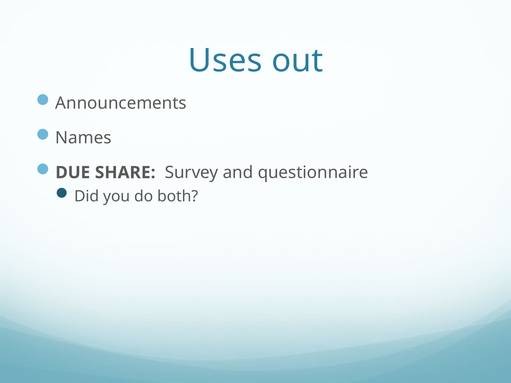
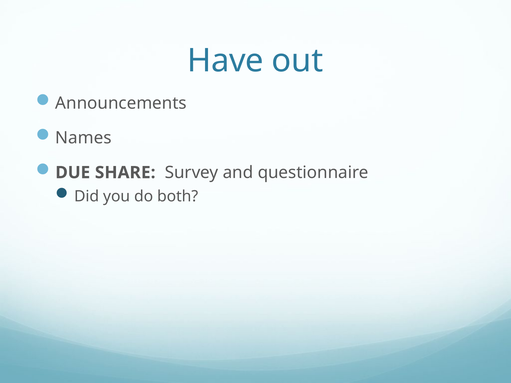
Uses: Uses -> Have
